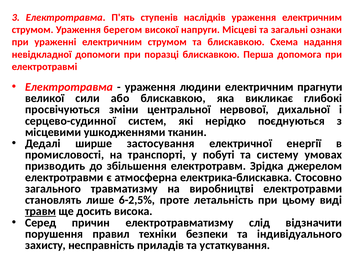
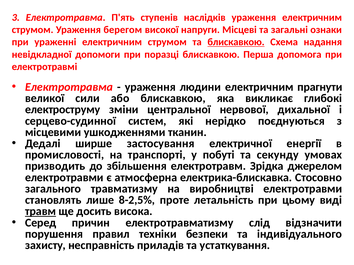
блискавкою at (236, 42) underline: none -> present
просвічуються: просвічуються -> електроструму
систему: систему -> секунду
6-2,5%: 6-2,5% -> 8-2,5%
